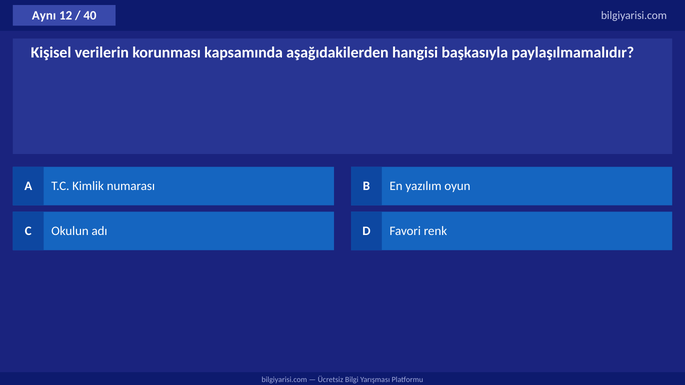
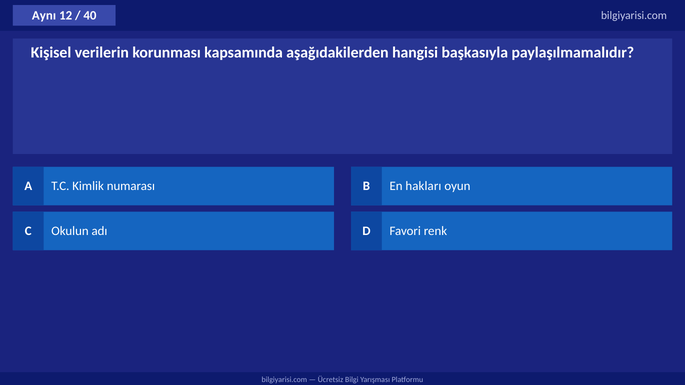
yazılım: yazılım -> hakları
